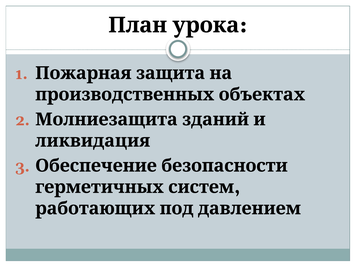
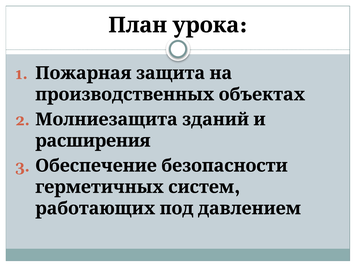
ликвидация: ликвидация -> расширения
